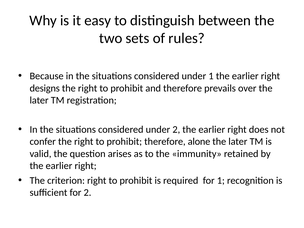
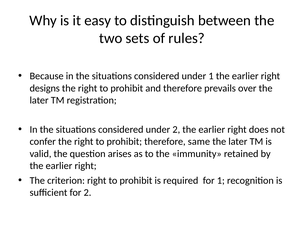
alone: alone -> same
